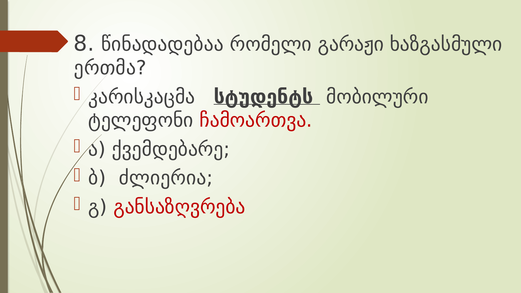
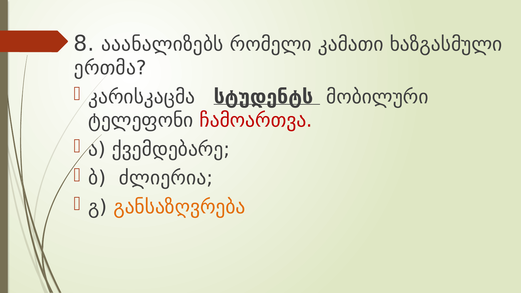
წინადადებაა: წინადადებაა -> ააანალიზებს
გარაჟი: გარაჟი -> კამათი
განსაზღვრება colour: red -> orange
